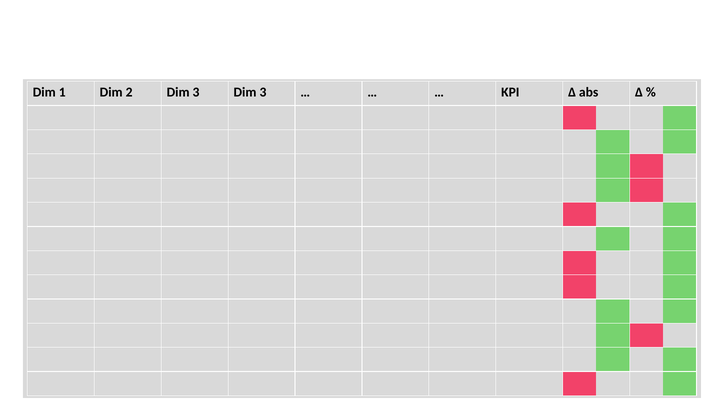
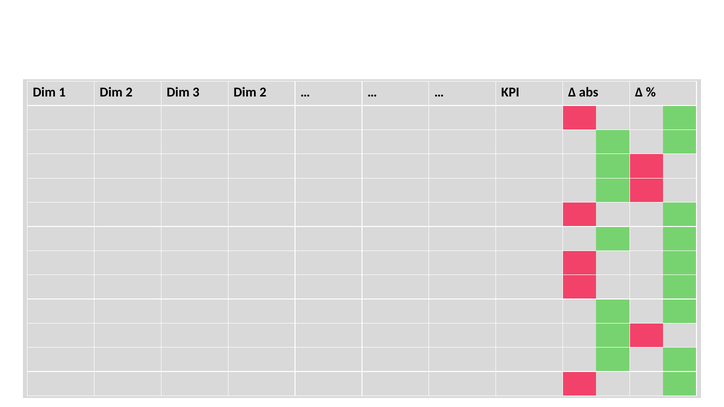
3 Dim 3: 3 -> 2
